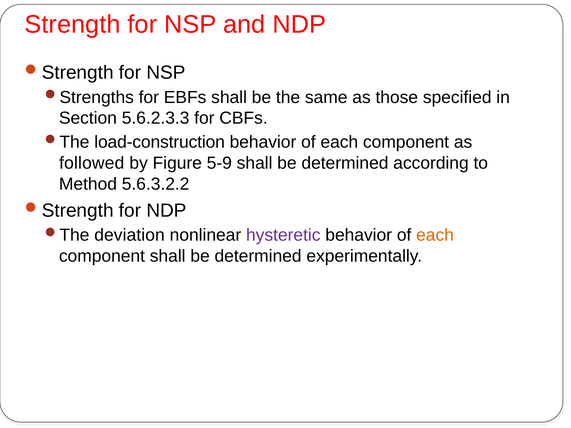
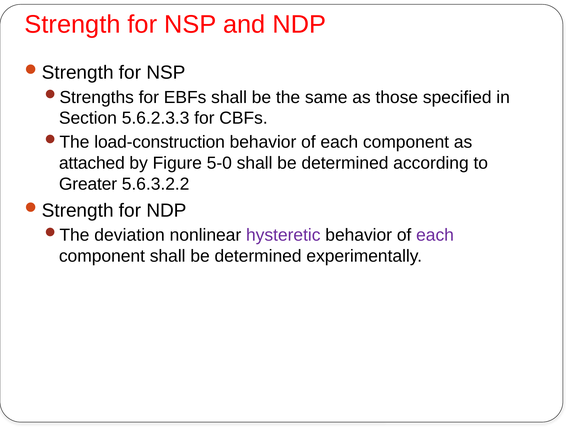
followed: followed -> attached
5-9: 5-9 -> 5-0
Method: Method -> Greater
each at (435, 235) colour: orange -> purple
